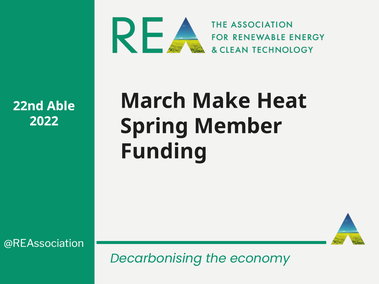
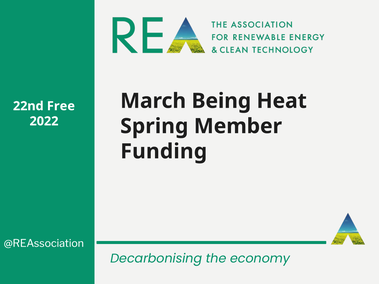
Make: Make -> Being
Able: Able -> Free
